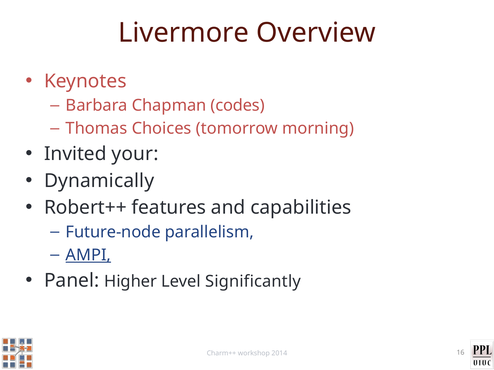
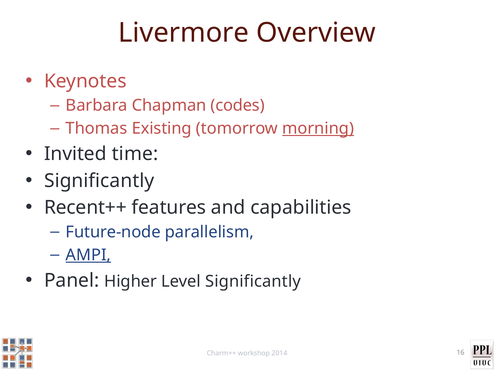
Choices: Choices -> Existing
morning underline: none -> present
your: your -> time
Dynamically at (99, 181): Dynamically -> Significantly
Robert++: Robert++ -> Recent++
